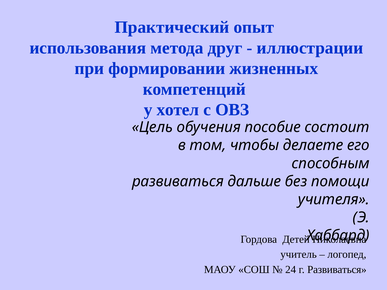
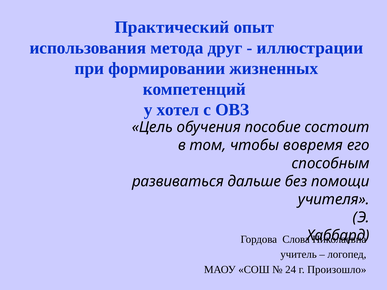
делаете: делаете -> вовремя
Детей: Детей -> Слова
г Развиваться: Развиваться -> Произошло
